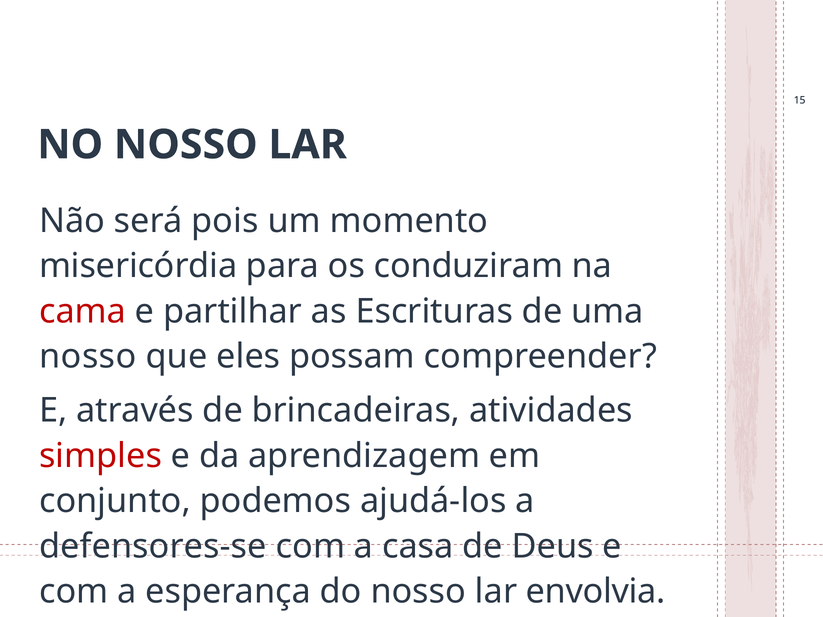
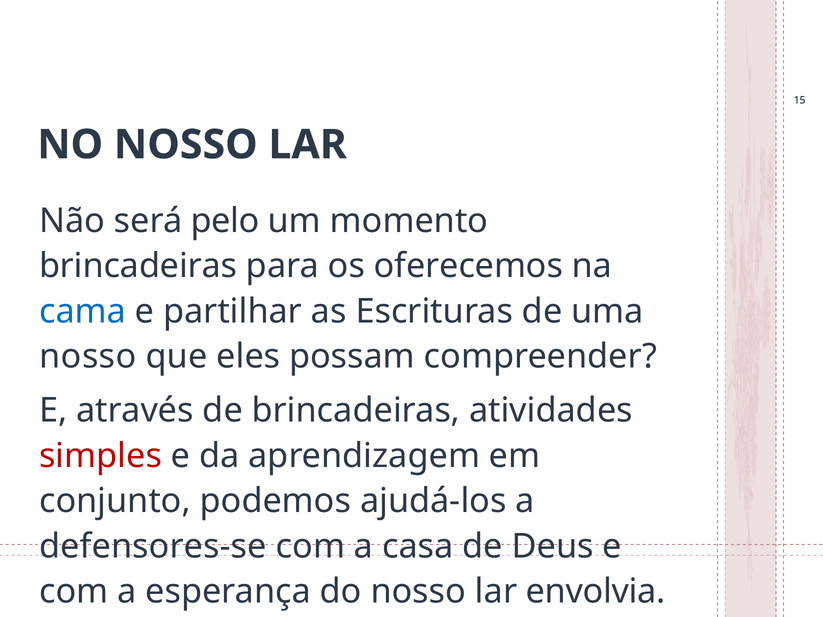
pois: pois -> pelo
misericórdia at (138, 266): misericórdia -> brincadeiras
conduziram: conduziram -> oferecemos
cama colour: red -> blue
